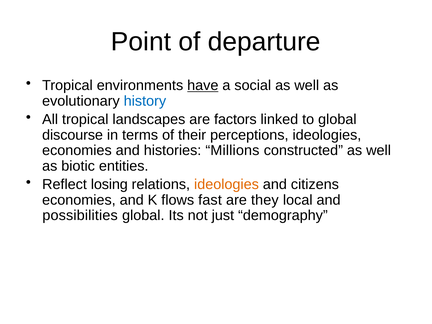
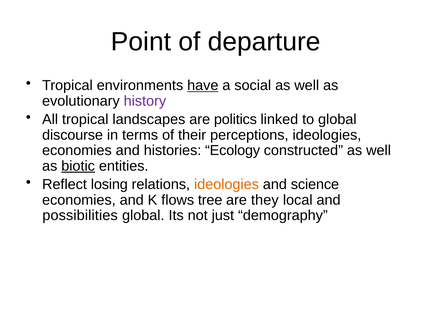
history colour: blue -> purple
factors: factors -> politics
Millions: Millions -> Ecology
biotic underline: none -> present
citizens: citizens -> science
fast: fast -> tree
